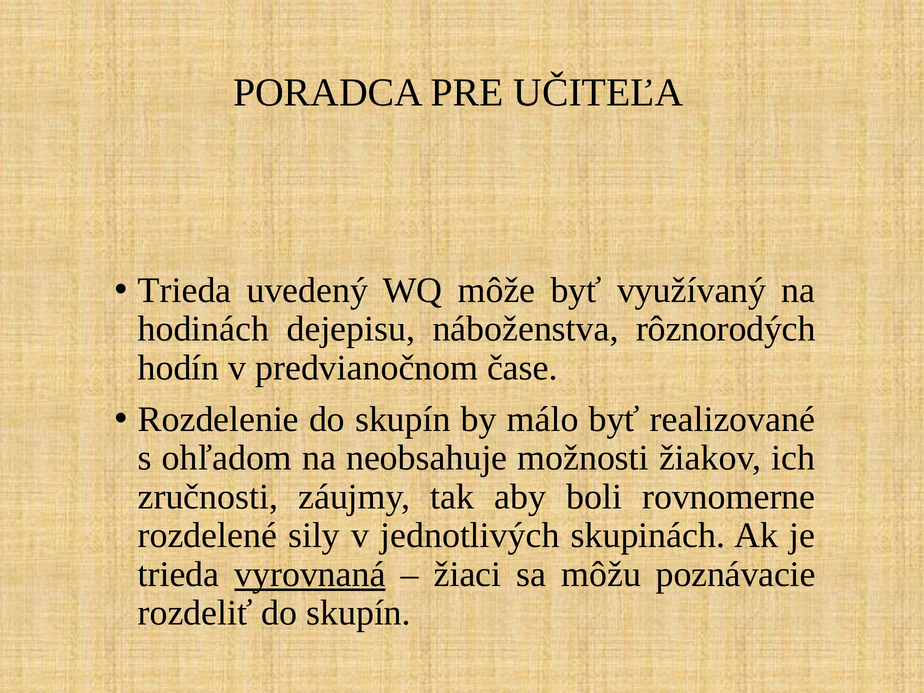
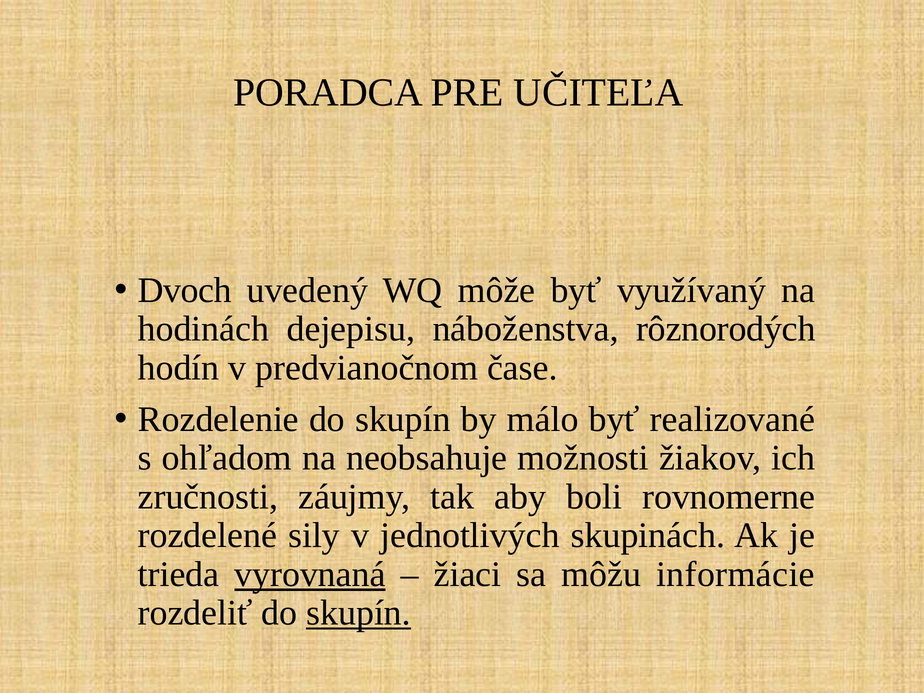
Trieda at (185, 290): Trieda -> Dvoch
poznávacie: poznávacie -> informácie
skupín at (359, 613) underline: none -> present
